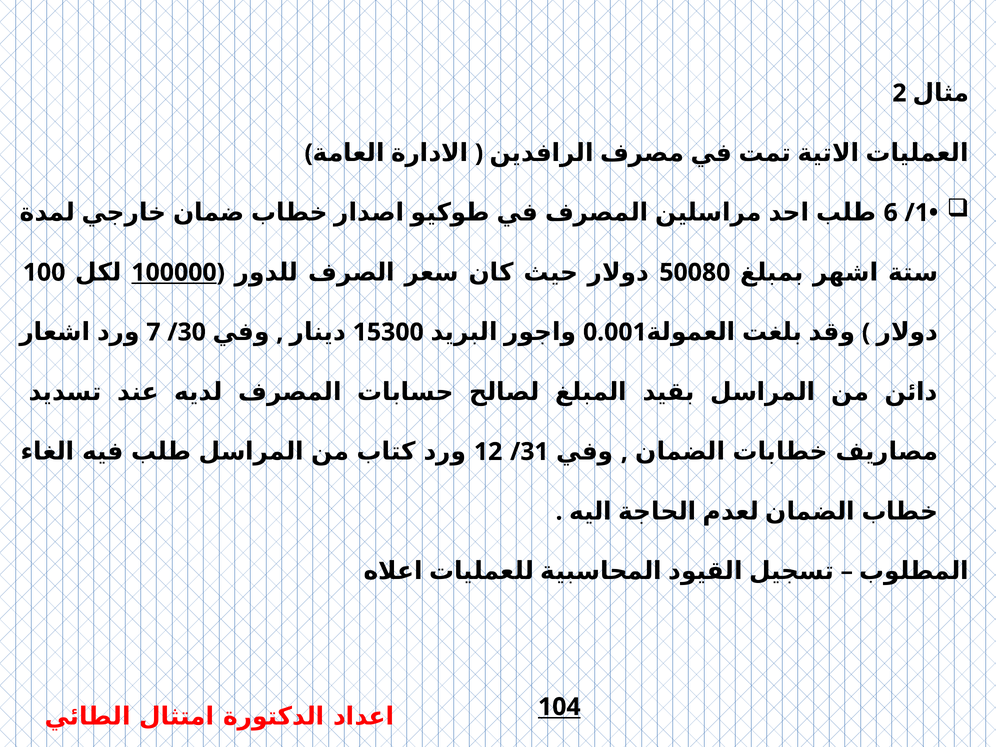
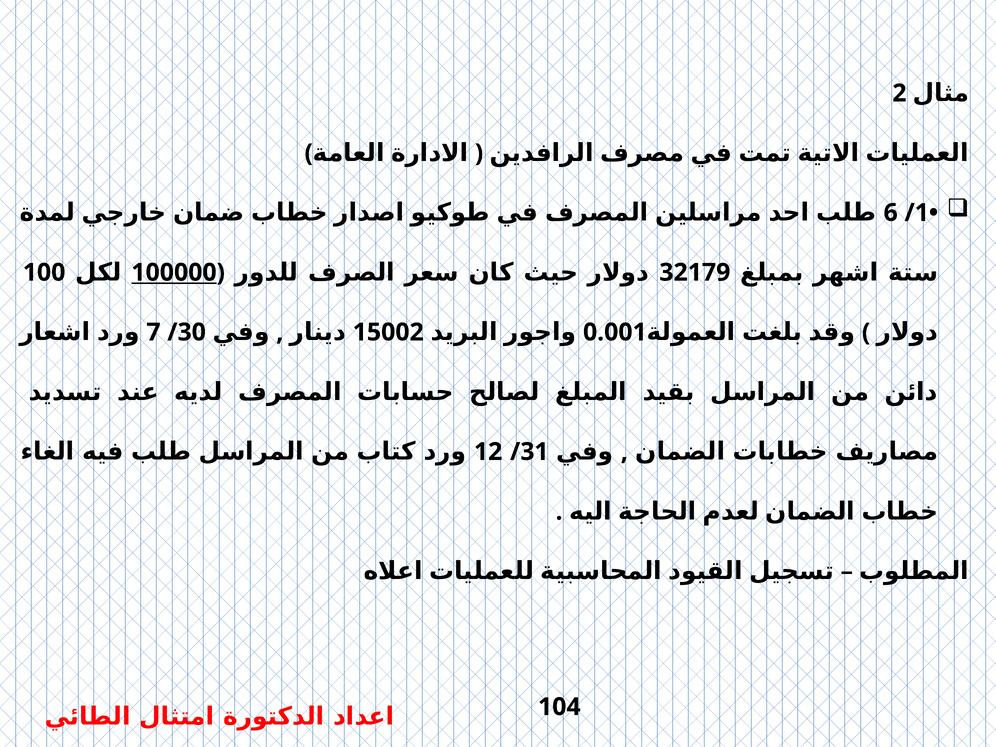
50080: 50080 -> 32179
15300: 15300 -> 15002
104 underline: present -> none
